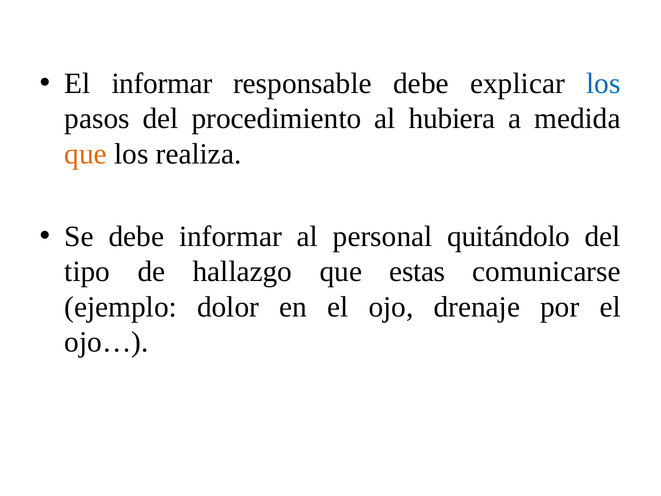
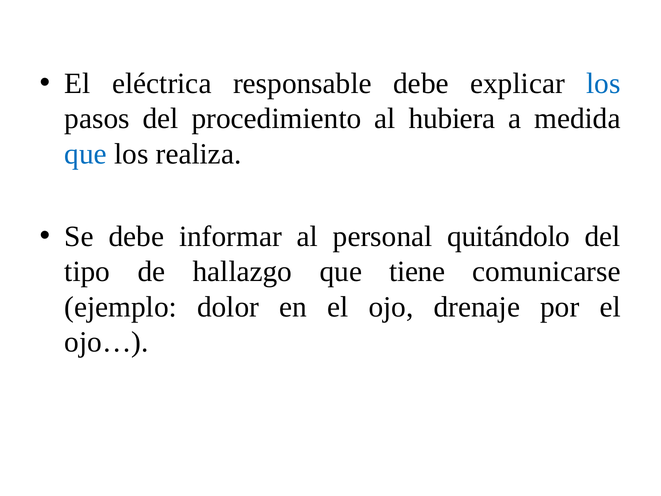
El informar: informar -> eléctrica
que at (86, 154) colour: orange -> blue
estas: estas -> tiene
